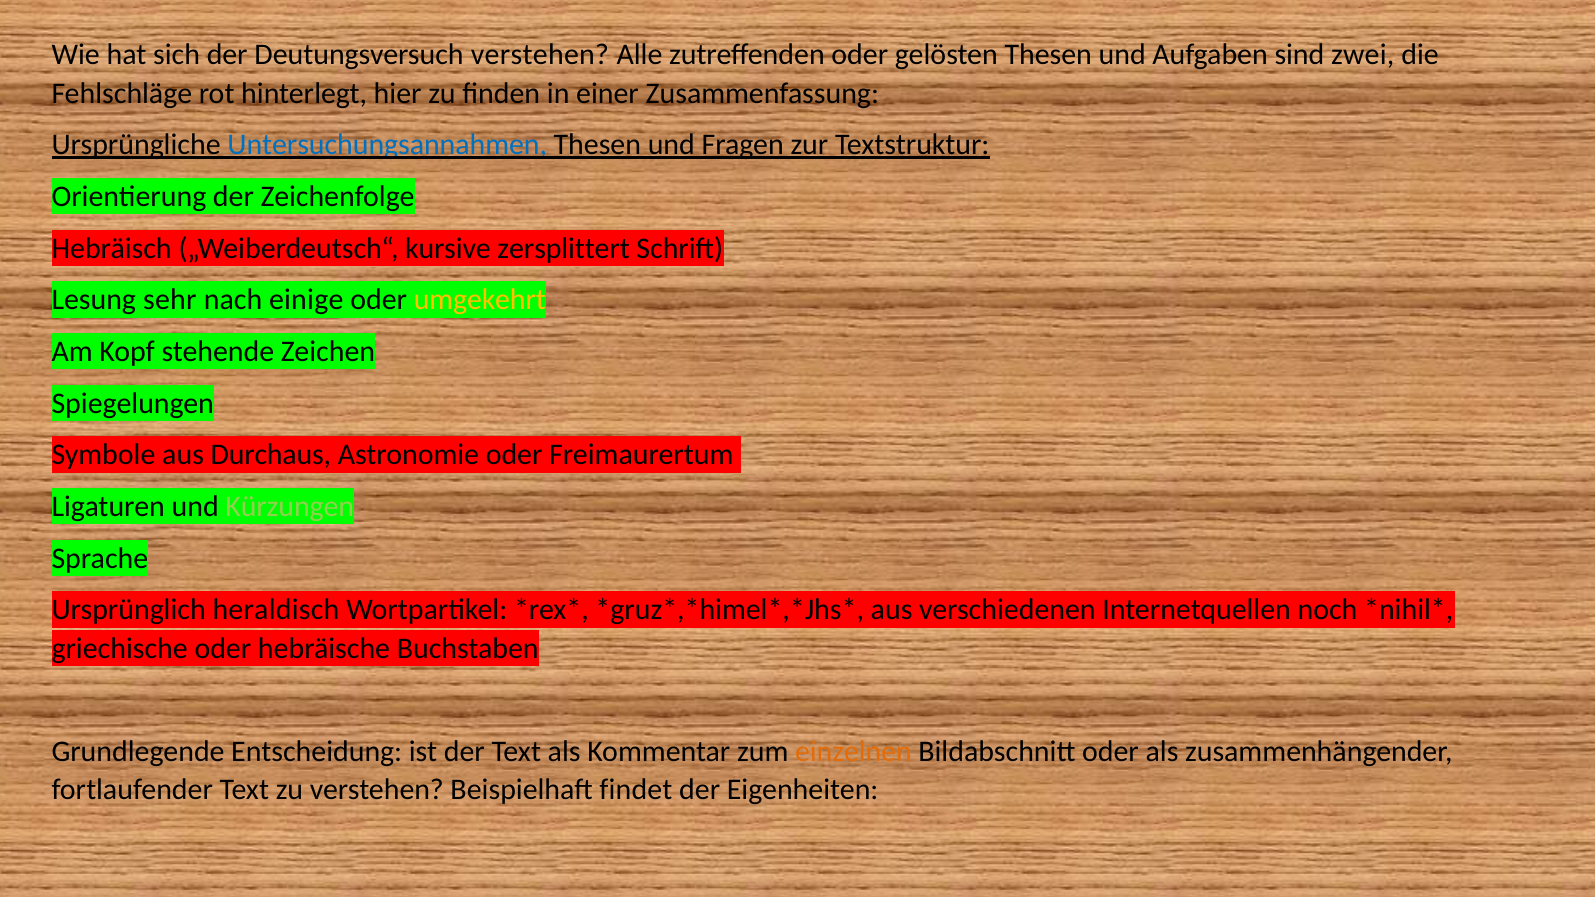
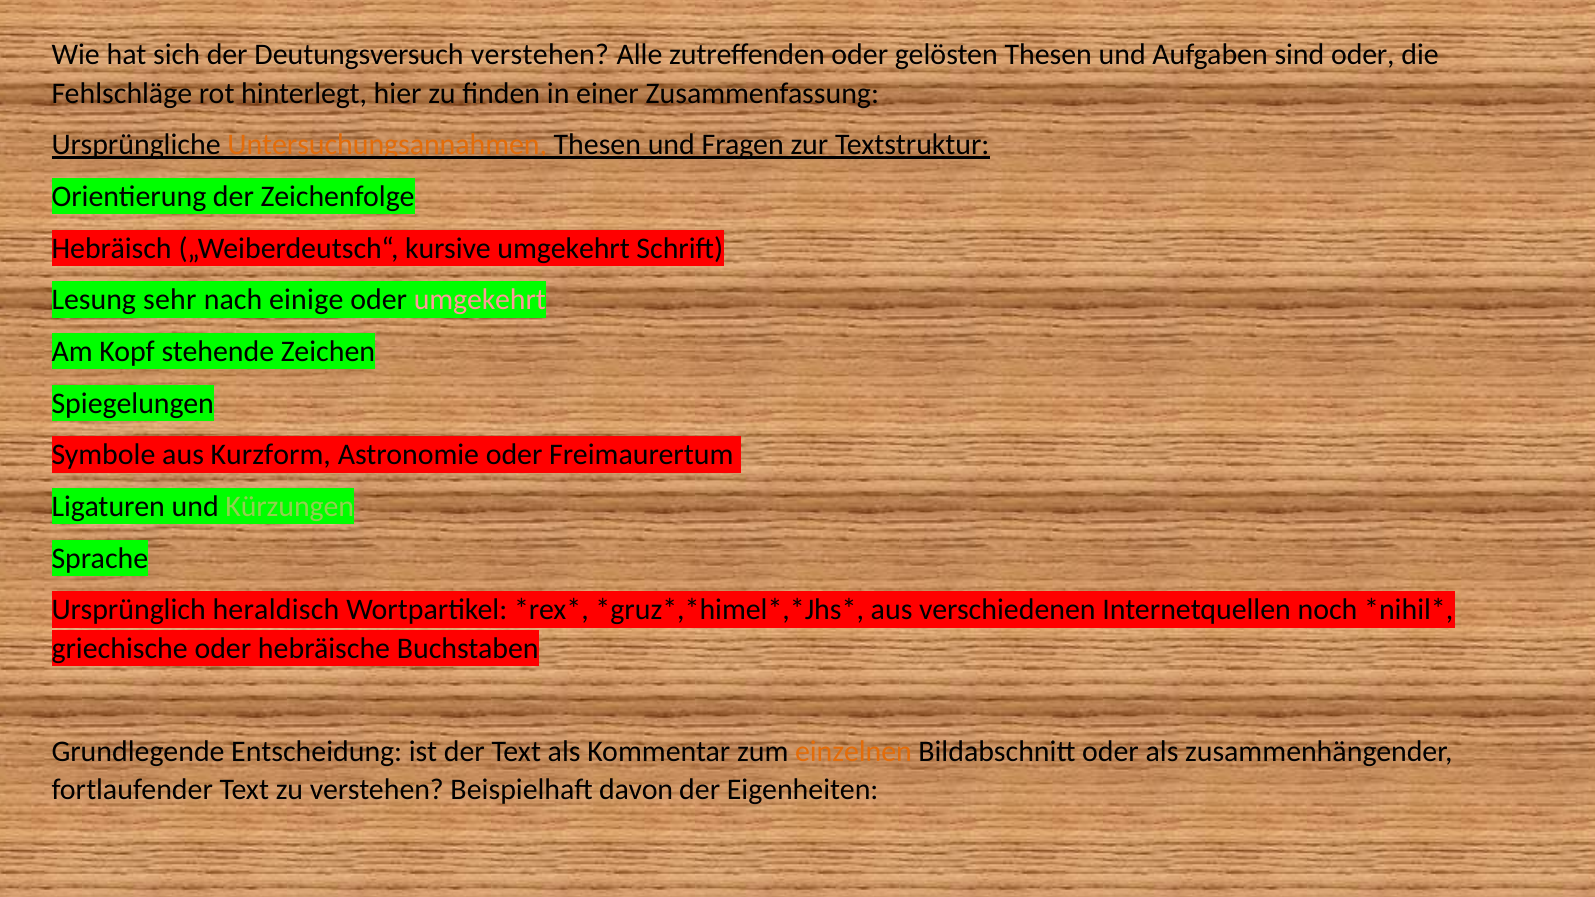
sind zwei: zwei -> oder
Untersuchungsannahmen colour: blue -> orange
kursive zersplittert: zersplittert -> umgekehrt
umgekehrt at (480, 300) colour: yellow -> pink
Durchaus: Durchaus -> Kurzform
findet: findet -> davon
